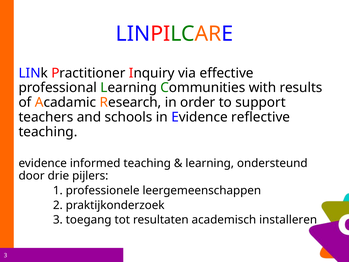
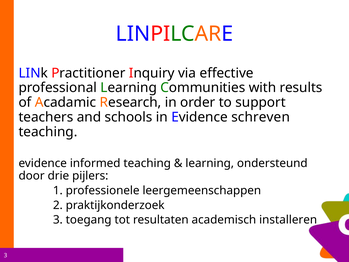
reflective: reflective -> schreven
